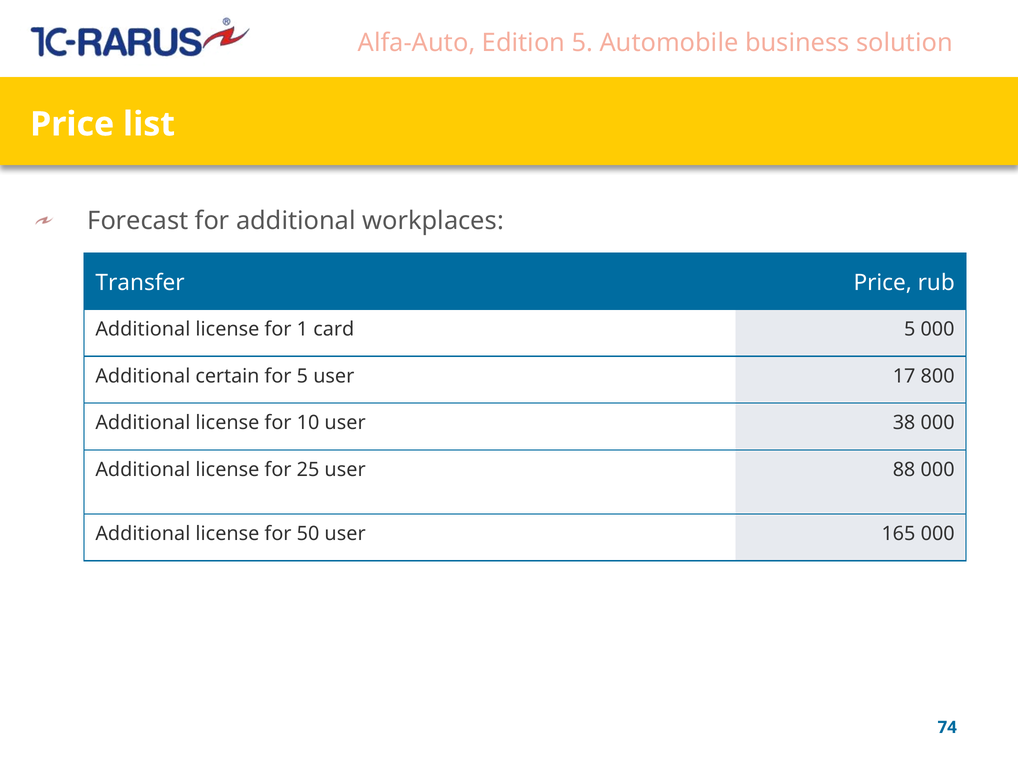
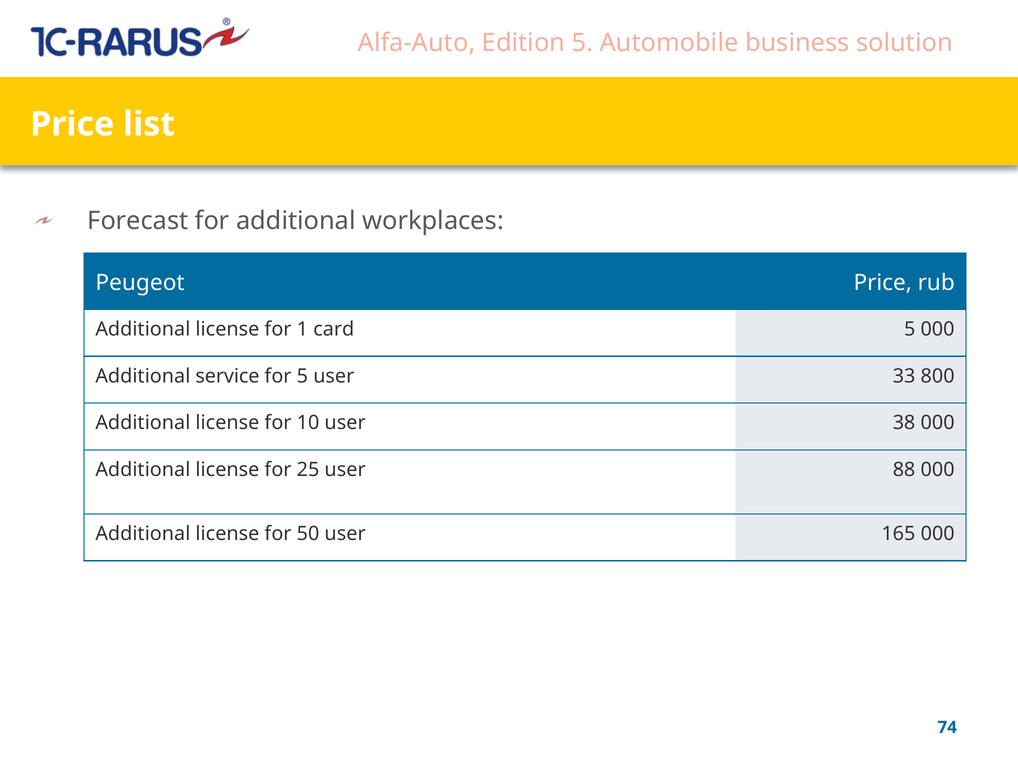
Transfer: Transfer -> Peugeot
certain: certain -> service
17: 17 -> 33
